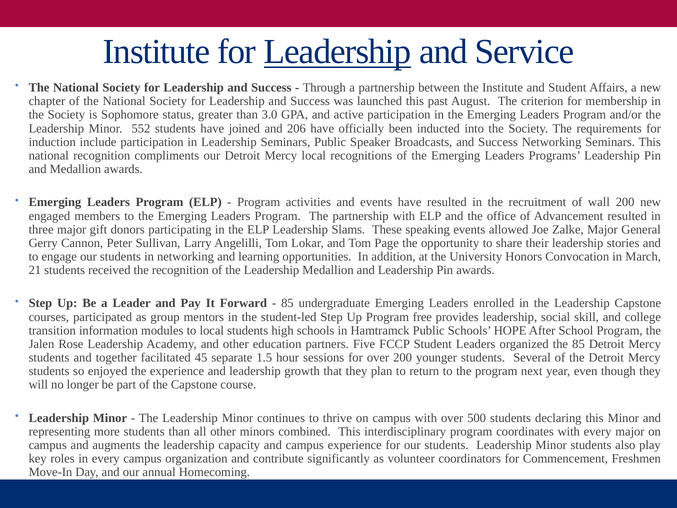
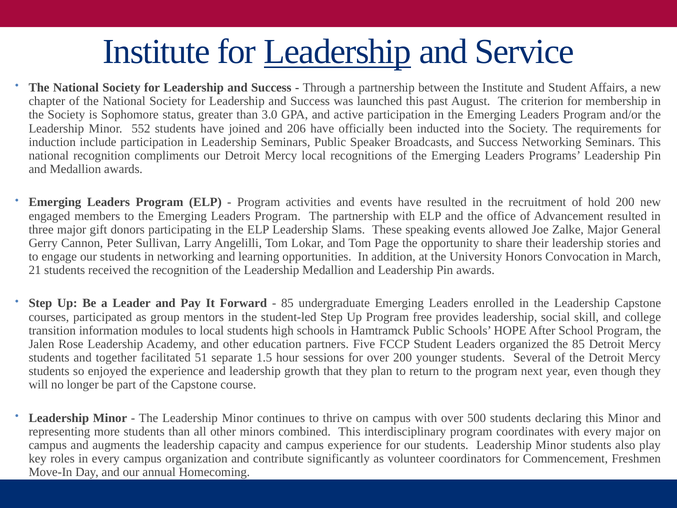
wall: wall -> hold
45: 45 -> 51
